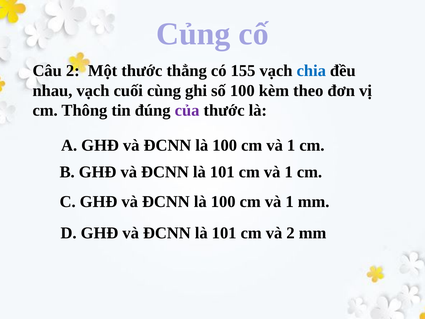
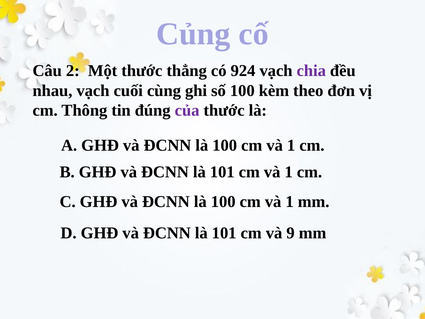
155: 155 -> 924
chia colour: blue -> purple
và 2: 2 -> 9
